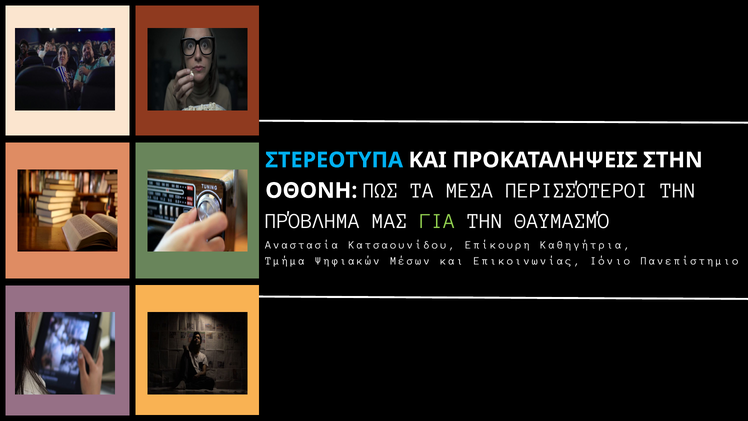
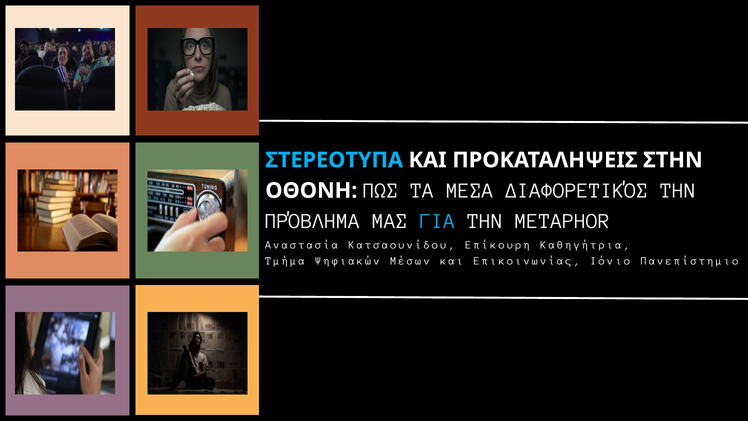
ΠΕΡΙΣΣΌΤΕΡΟΙ: ΠΕΡΙΣΣΌΤΕΡΟΙ -> ΔΙΑΦΟΡΕΤΙΚΌΣ
ΓΙΑ colour: light green -> light blue
ΘΑΥΜΑΣΜΌ: ΘΑΥΜΑΣΜΌ -> METAPHOR
